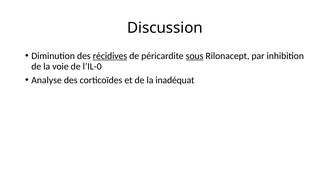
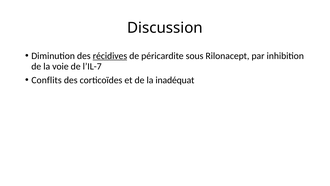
sous underline: present -> none
l’IL-0: l’IL-0 -> l’IL-7
Analyse: Analyse -> Conflits
